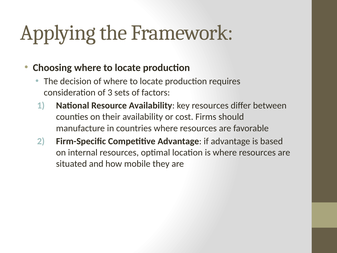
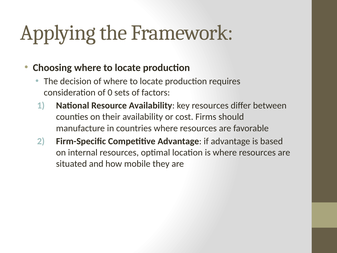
3: 3 -> 0
